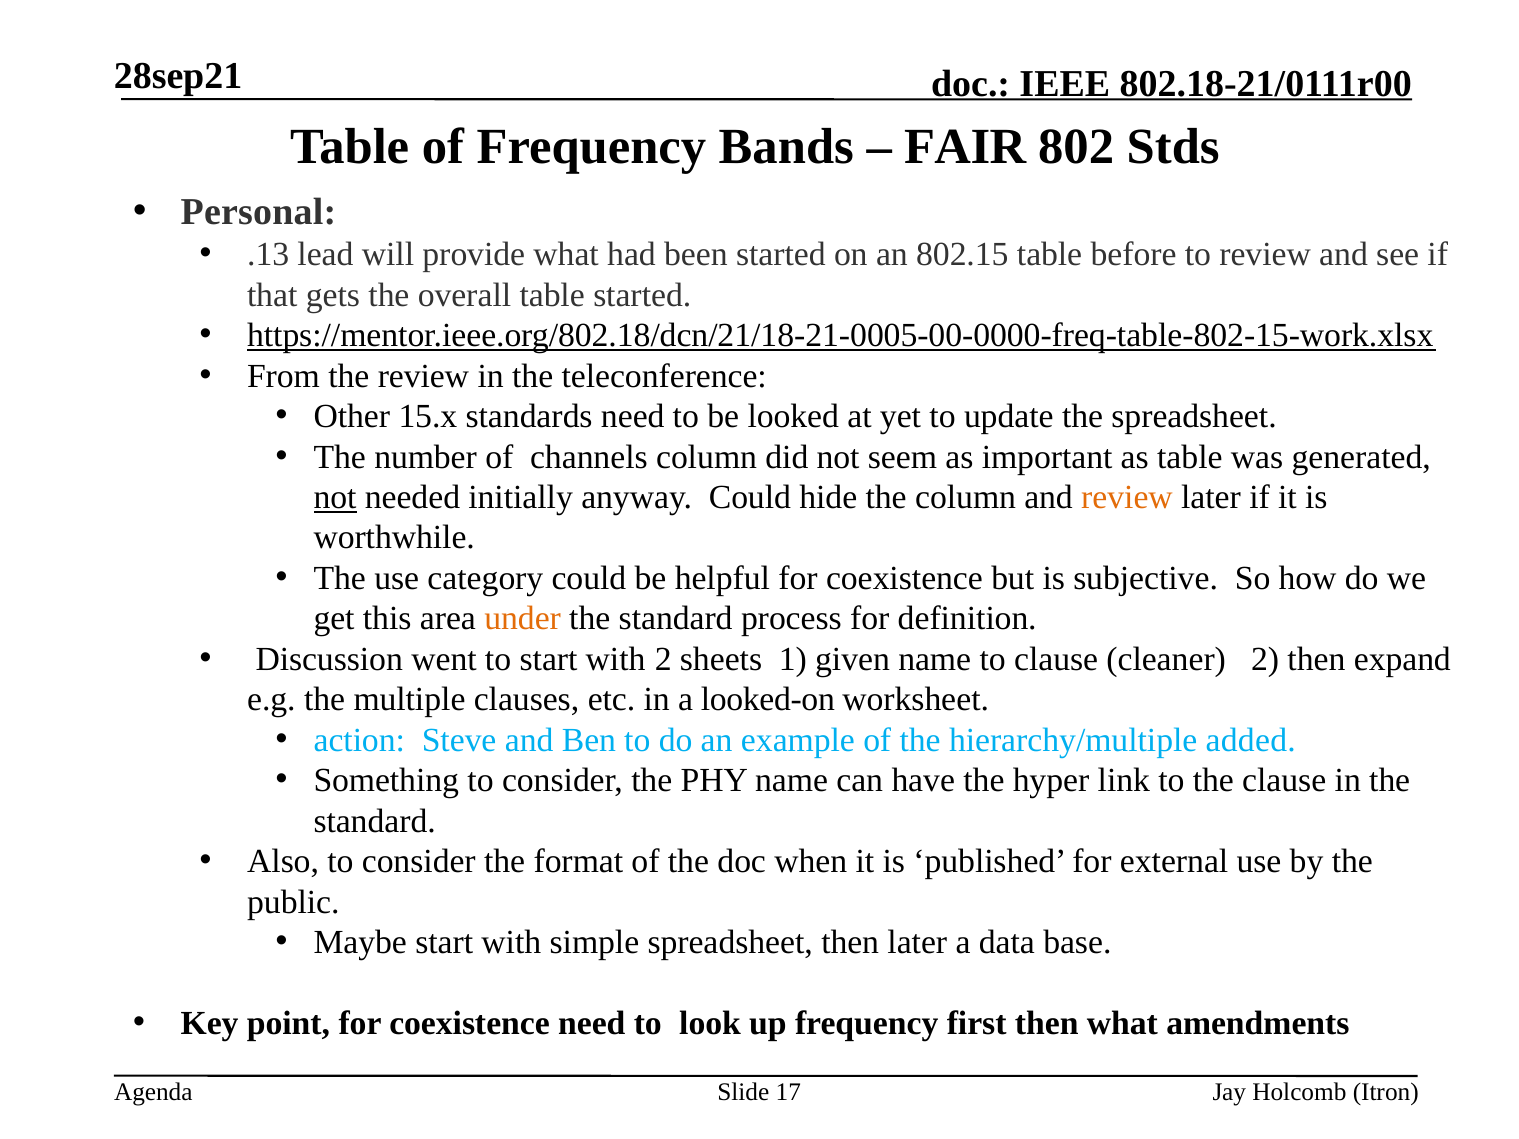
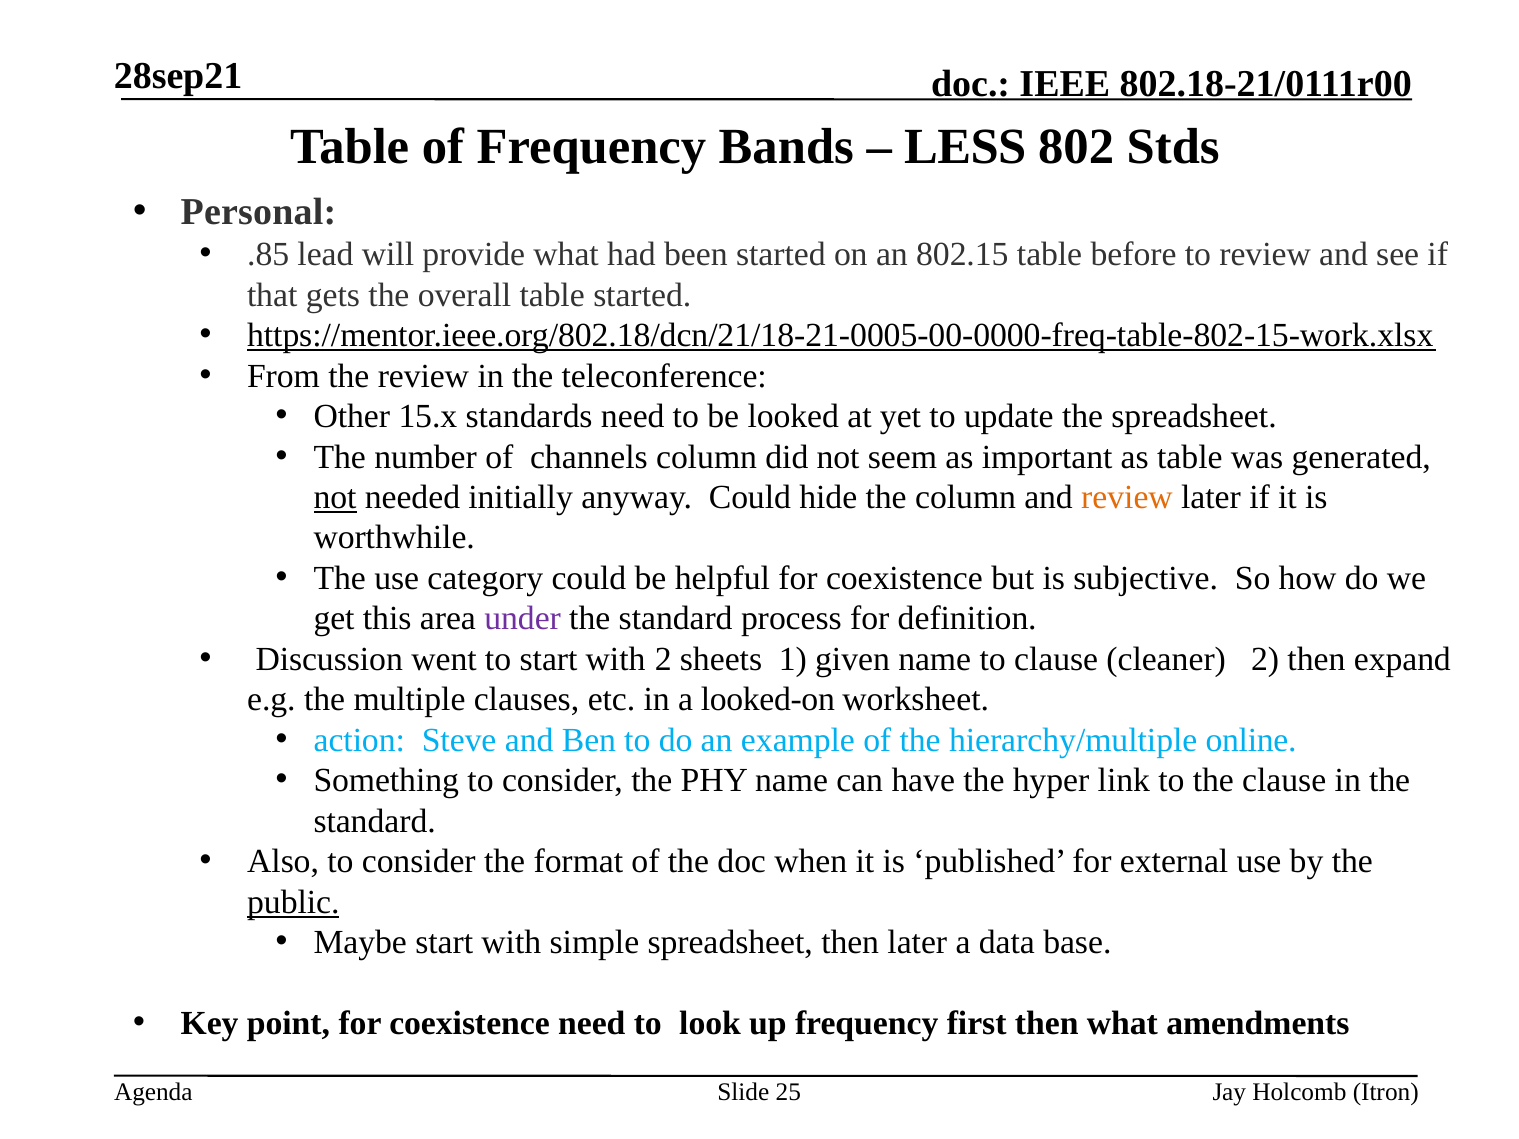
FAIR: FAIR -> LESS
.13: .13 -> .85
under colour: orange -> purple
added: added -> online
public underline: none -> present
17: 17 -> 25
